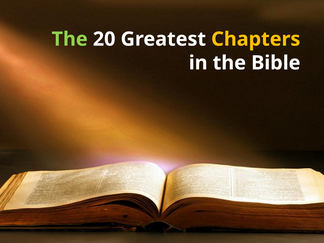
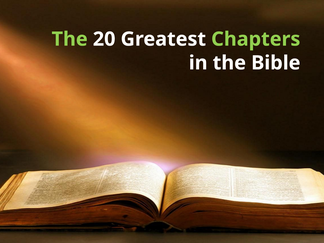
Chapters colour: yellow -> light green
